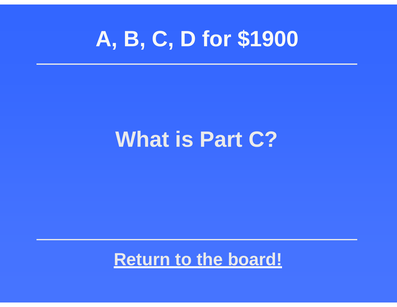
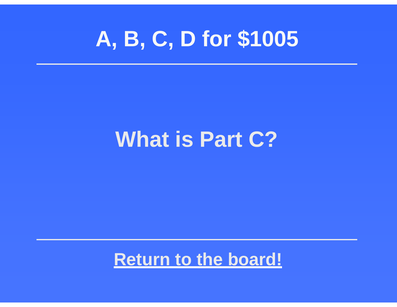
$1900: $1900 -> $1005
